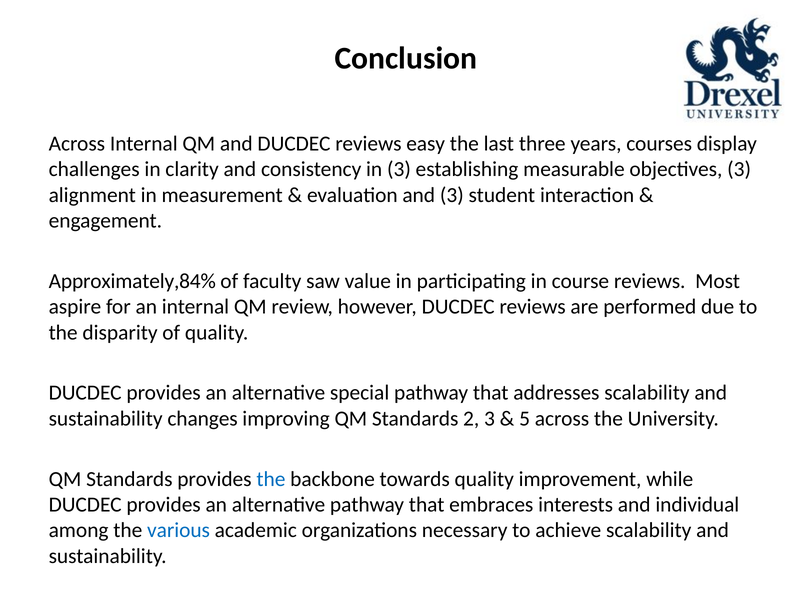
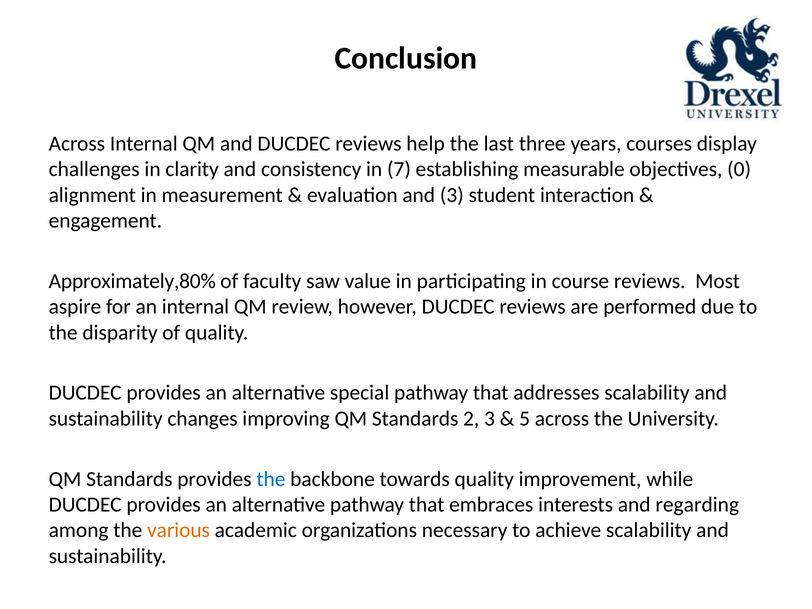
easy: easy -> help
in 3: 3 -> 7
objectives 3: 3 -> 0
Approximately,84%: Approximately,84% -> Approximately,80%
individual: individual -> regarding
various colour: blue -> orange
